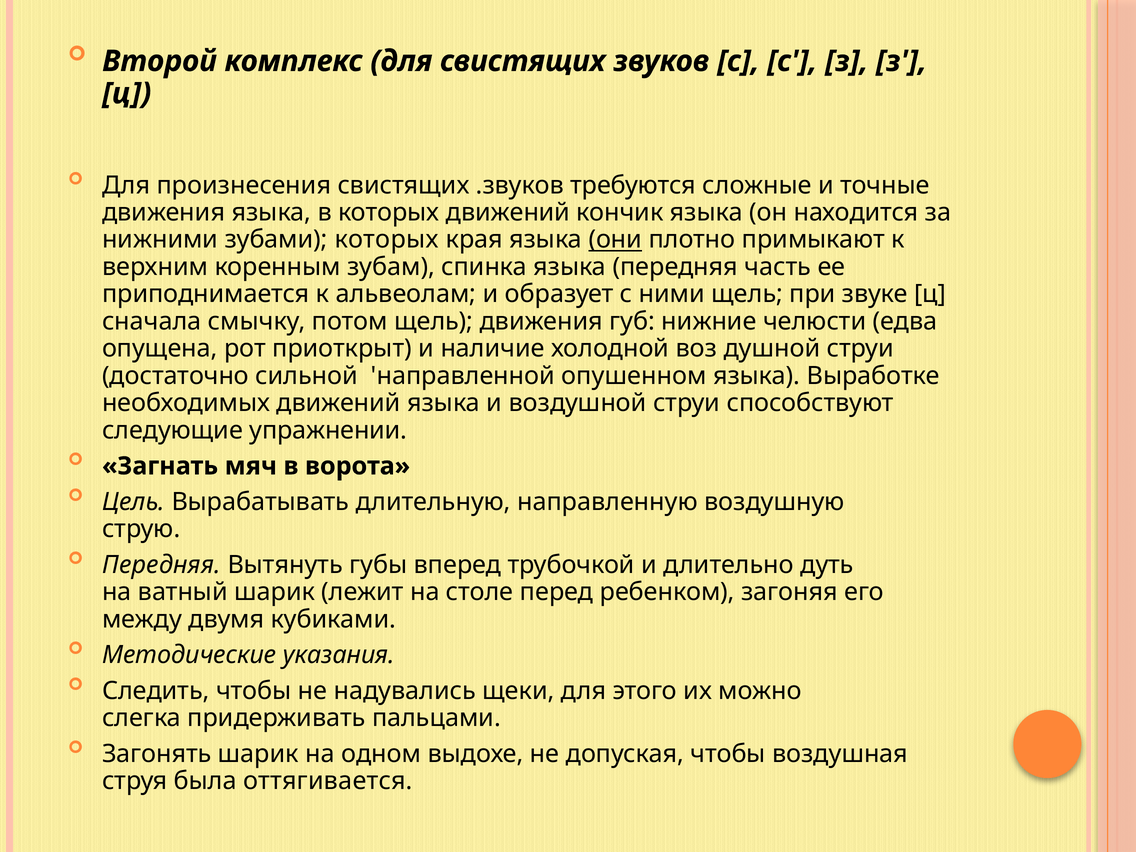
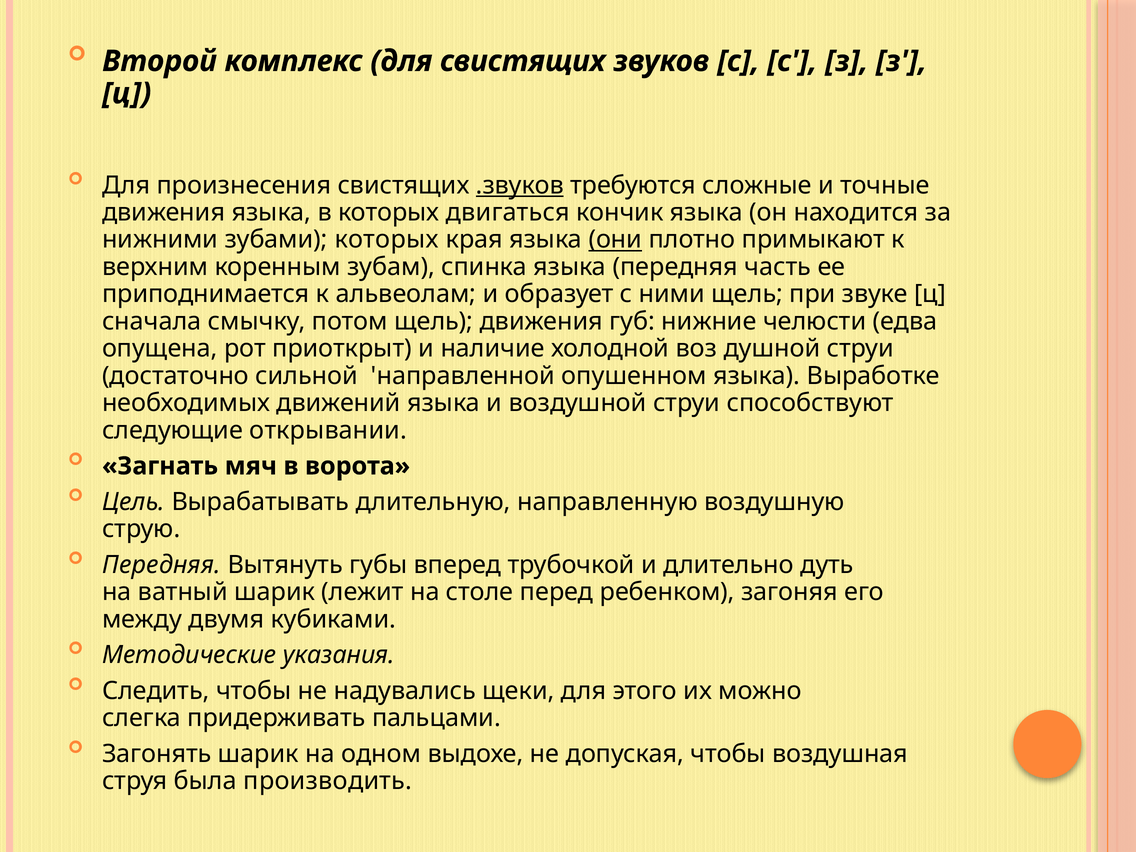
.звуков underline: none -> present
которых движений: движений -> двигаться
упражнении: упражнении -> открывании
оттягивается: оттягивается -> производить
